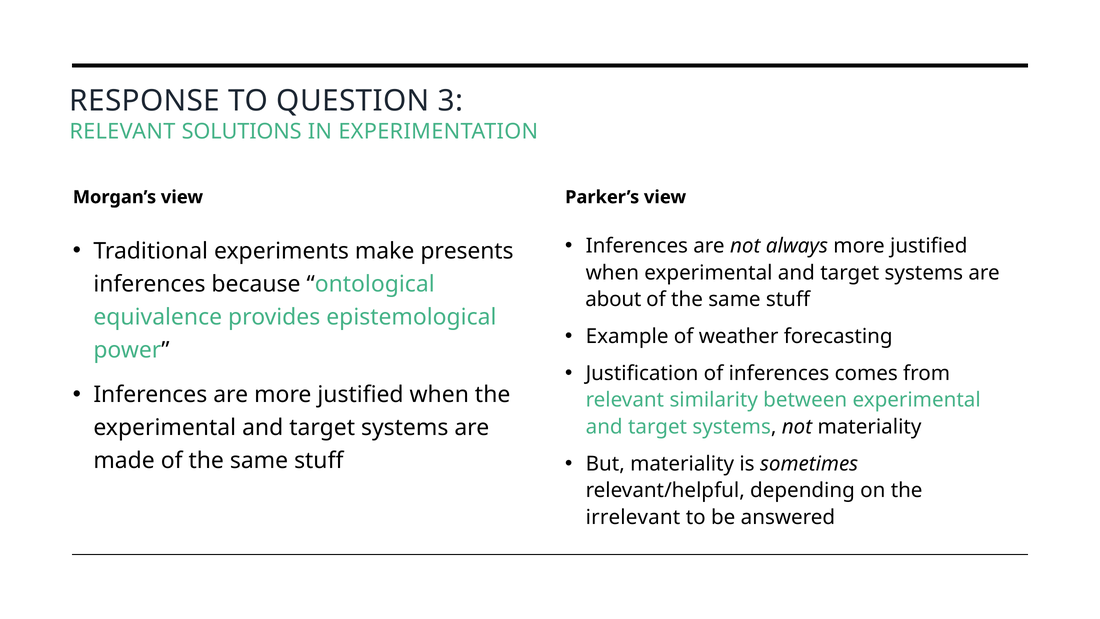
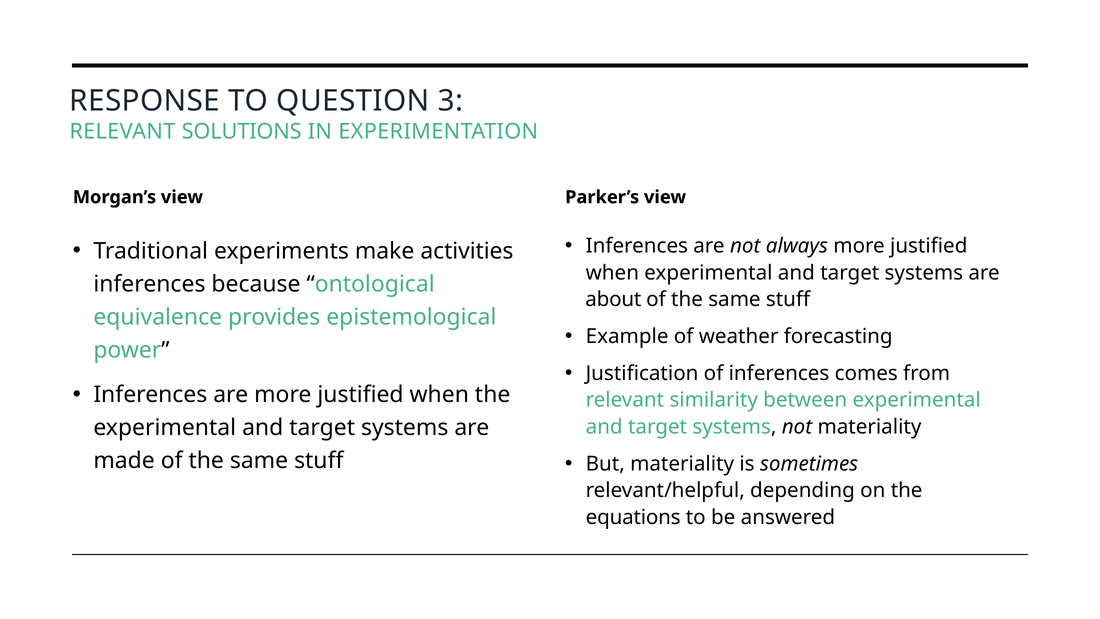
presents: presents -> activities
irrelevant: irrelevant -> equations
